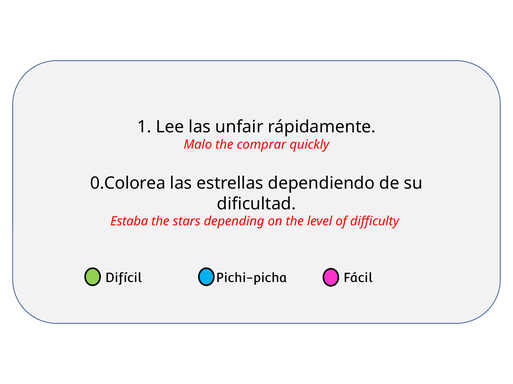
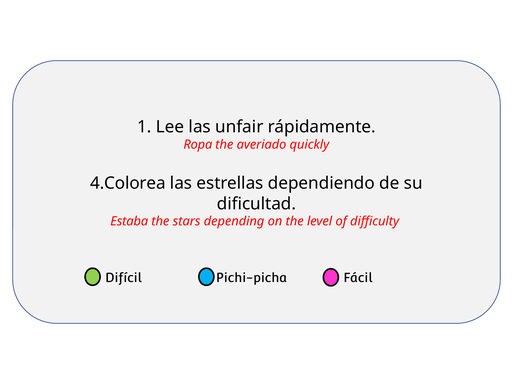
Malo: Malo -> Ropa
comprar: comprar -> averiado
0.Colorea: 0.Colorea -> 4.Colorea
